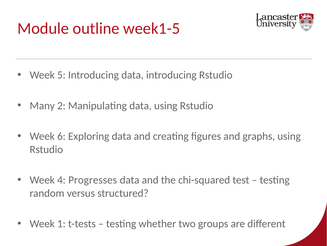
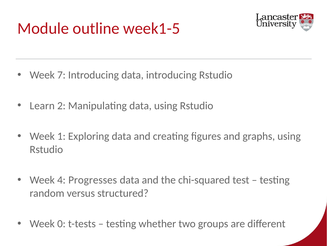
5: 5 -> 7
Many: Many -> Learn
6: 6 -> 1
1: 1 -> 0
